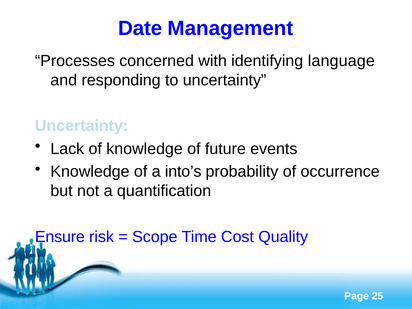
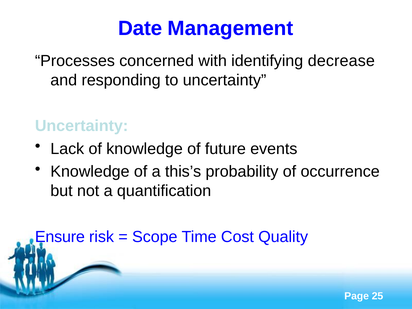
language: language -> decrease
into’s: into’s -> this’s
